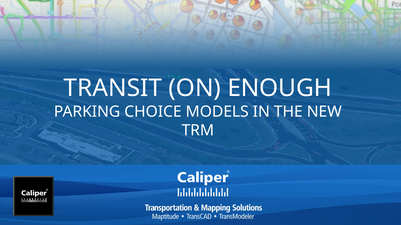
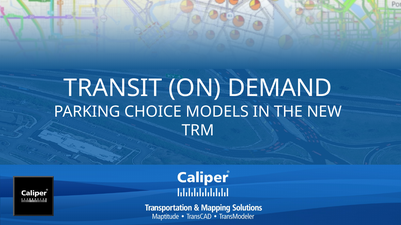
ENOUGH: ENOUGH -> DEMAND
